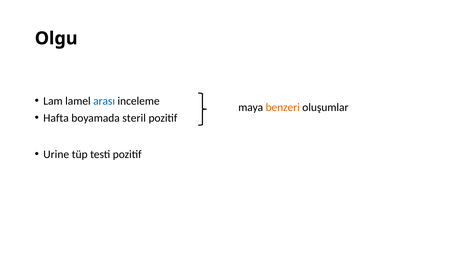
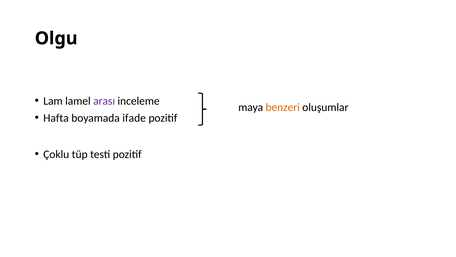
arası colour: blue -> purple
steril: steril -> ifade
Urine: Urine -> Çoklu
